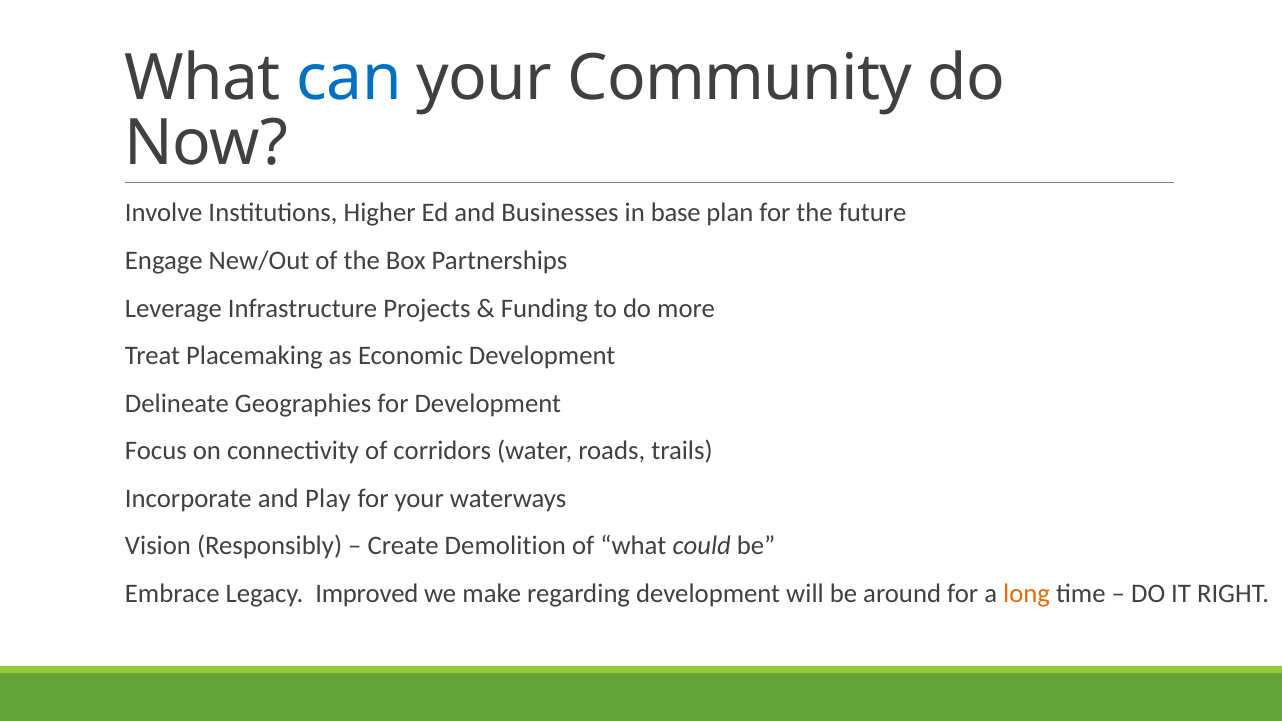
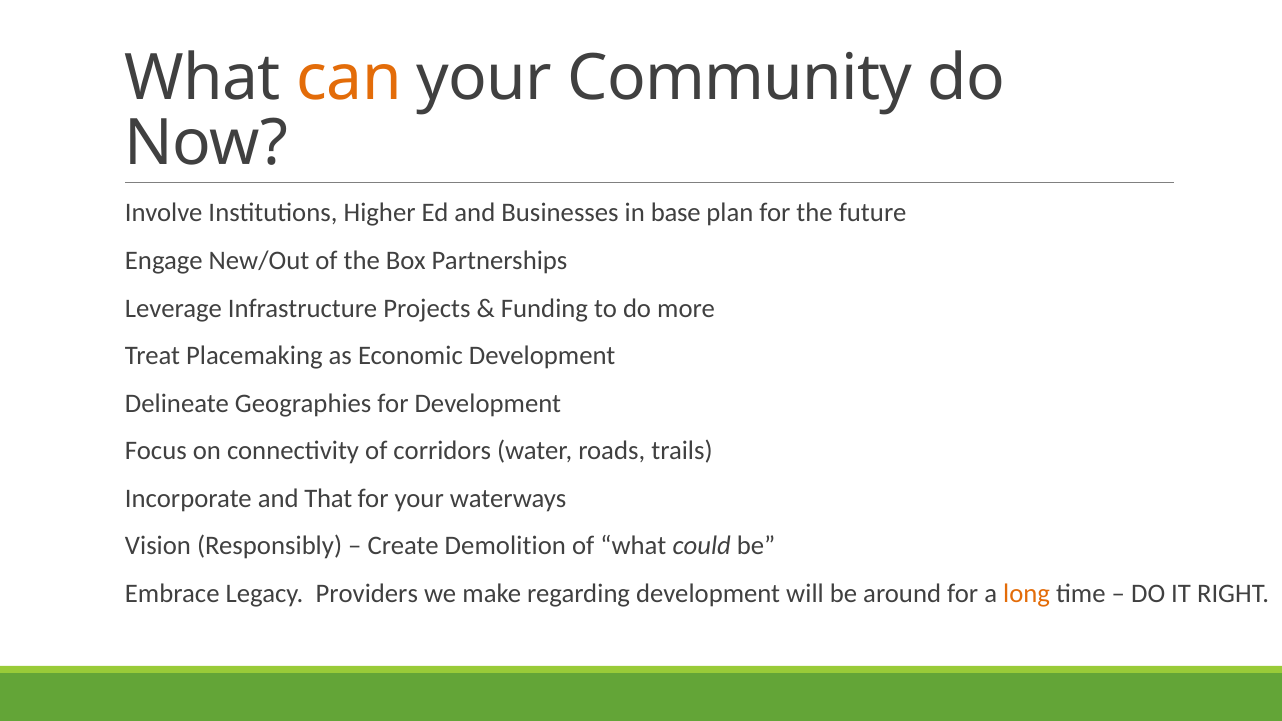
can colour: blue -> orange
Play: Play -> That
Improved: Improved -> Providers
